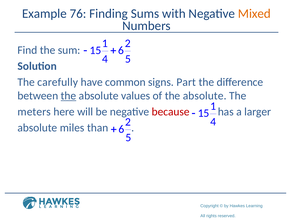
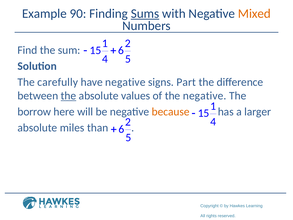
76: 76 -> 90
Sums underline: none -> present
have common: common -> negative
of the absolute: absolute -> negative
meters: meters -> borrow
because colour: red -> orange
